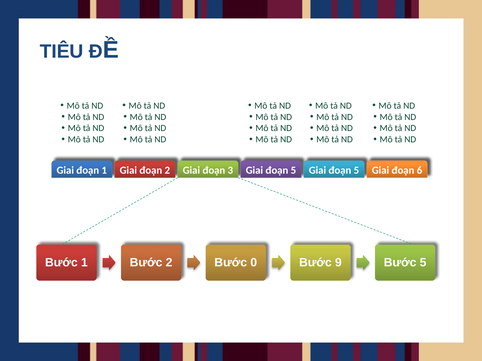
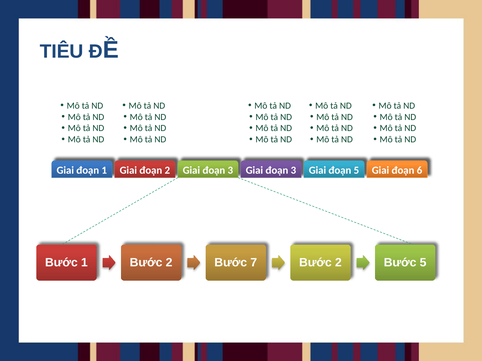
3 Giai đoạn 5: 5 -> 3
0: 0 -> 7
9 at (338, 263): 9 -> 2
